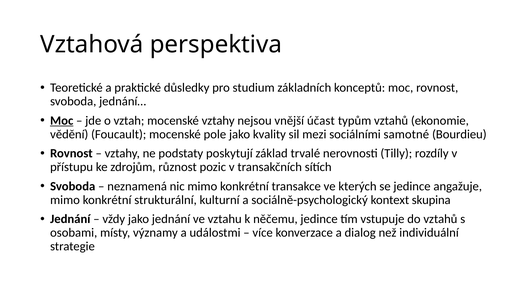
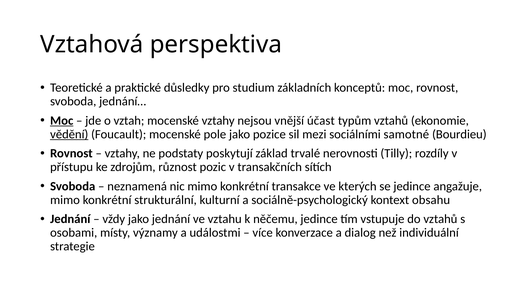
vědění underline: none -> present
kvality: kvality -> pozice
skupina: skupina -> obsahu
